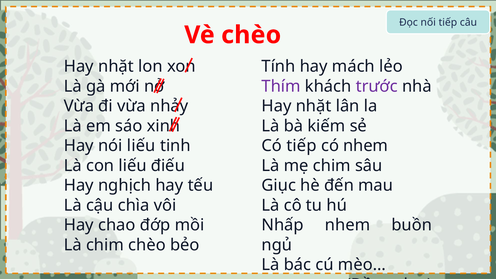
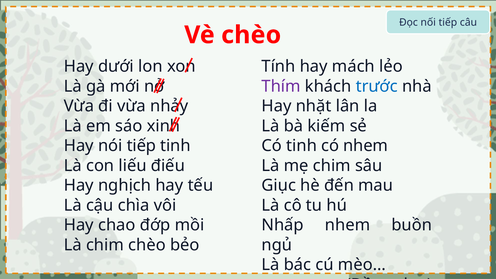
nhặt at (116, 66): nhặt -> dưới
trước colour: purple -> blue
nói liếu: liếu -> tiếp
Có tiếp: tiếp -> tinh
